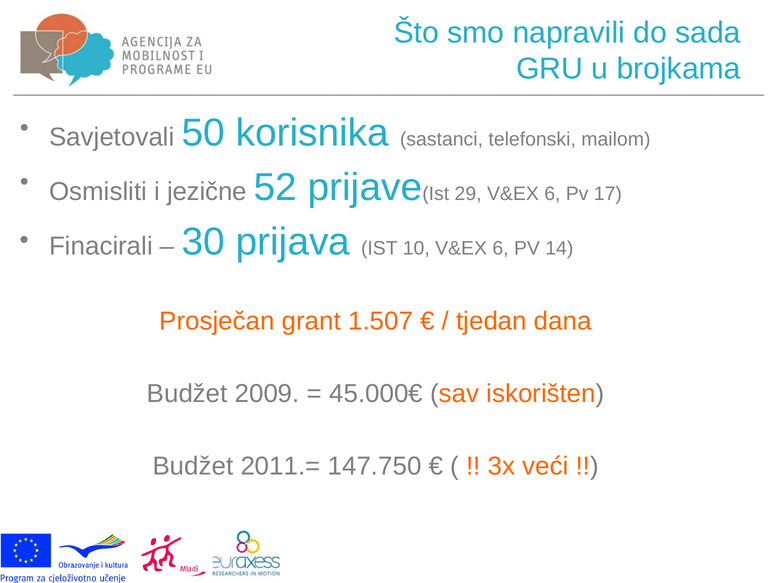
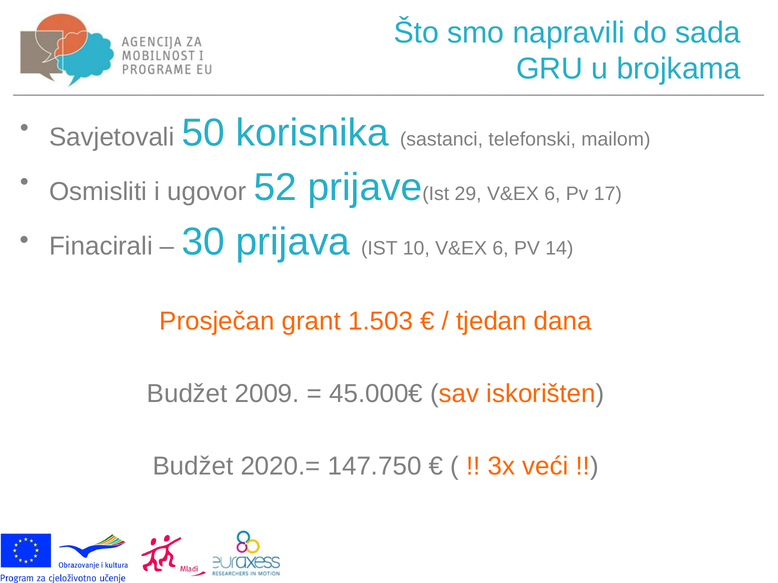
jezične: jezične -> ugovor
1.507: 1.507 -> 1.503
2011.=: 2011.= -> 2020.=
